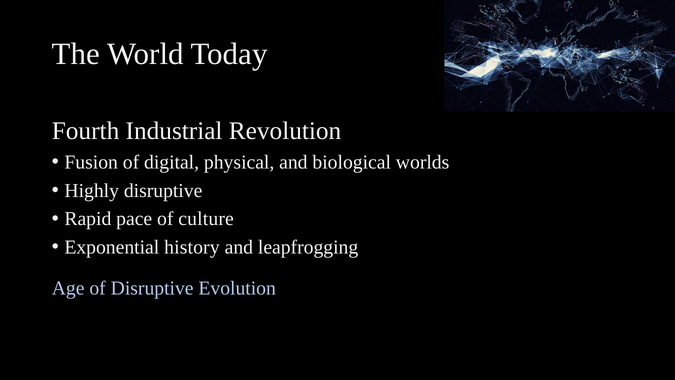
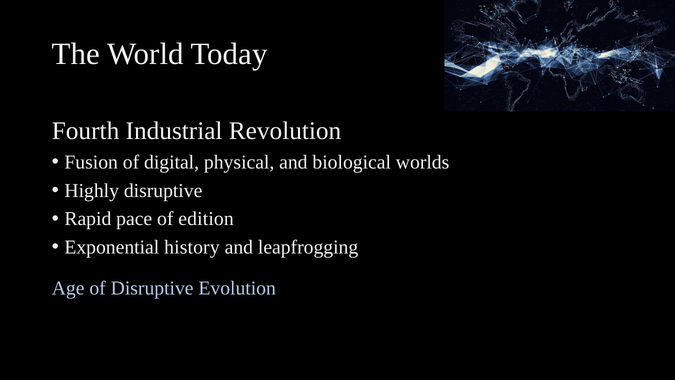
culture: culture -> edition
